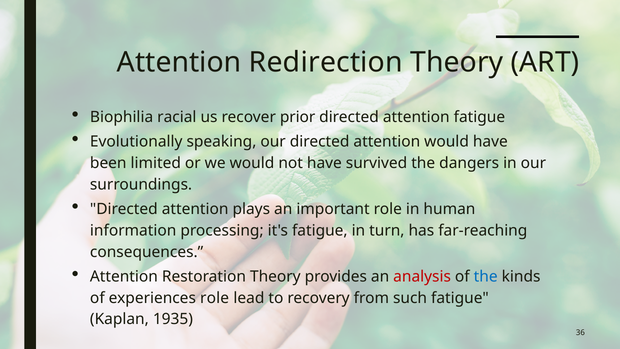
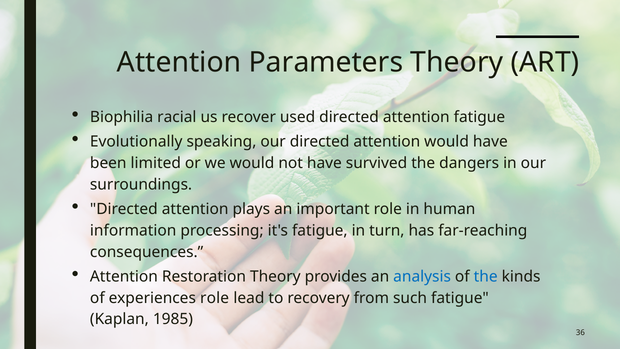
Redirection: Redirection -> Parameters
prior: prior -> used
analysis colour: red -> blue
1935: 1935 -> 1985
